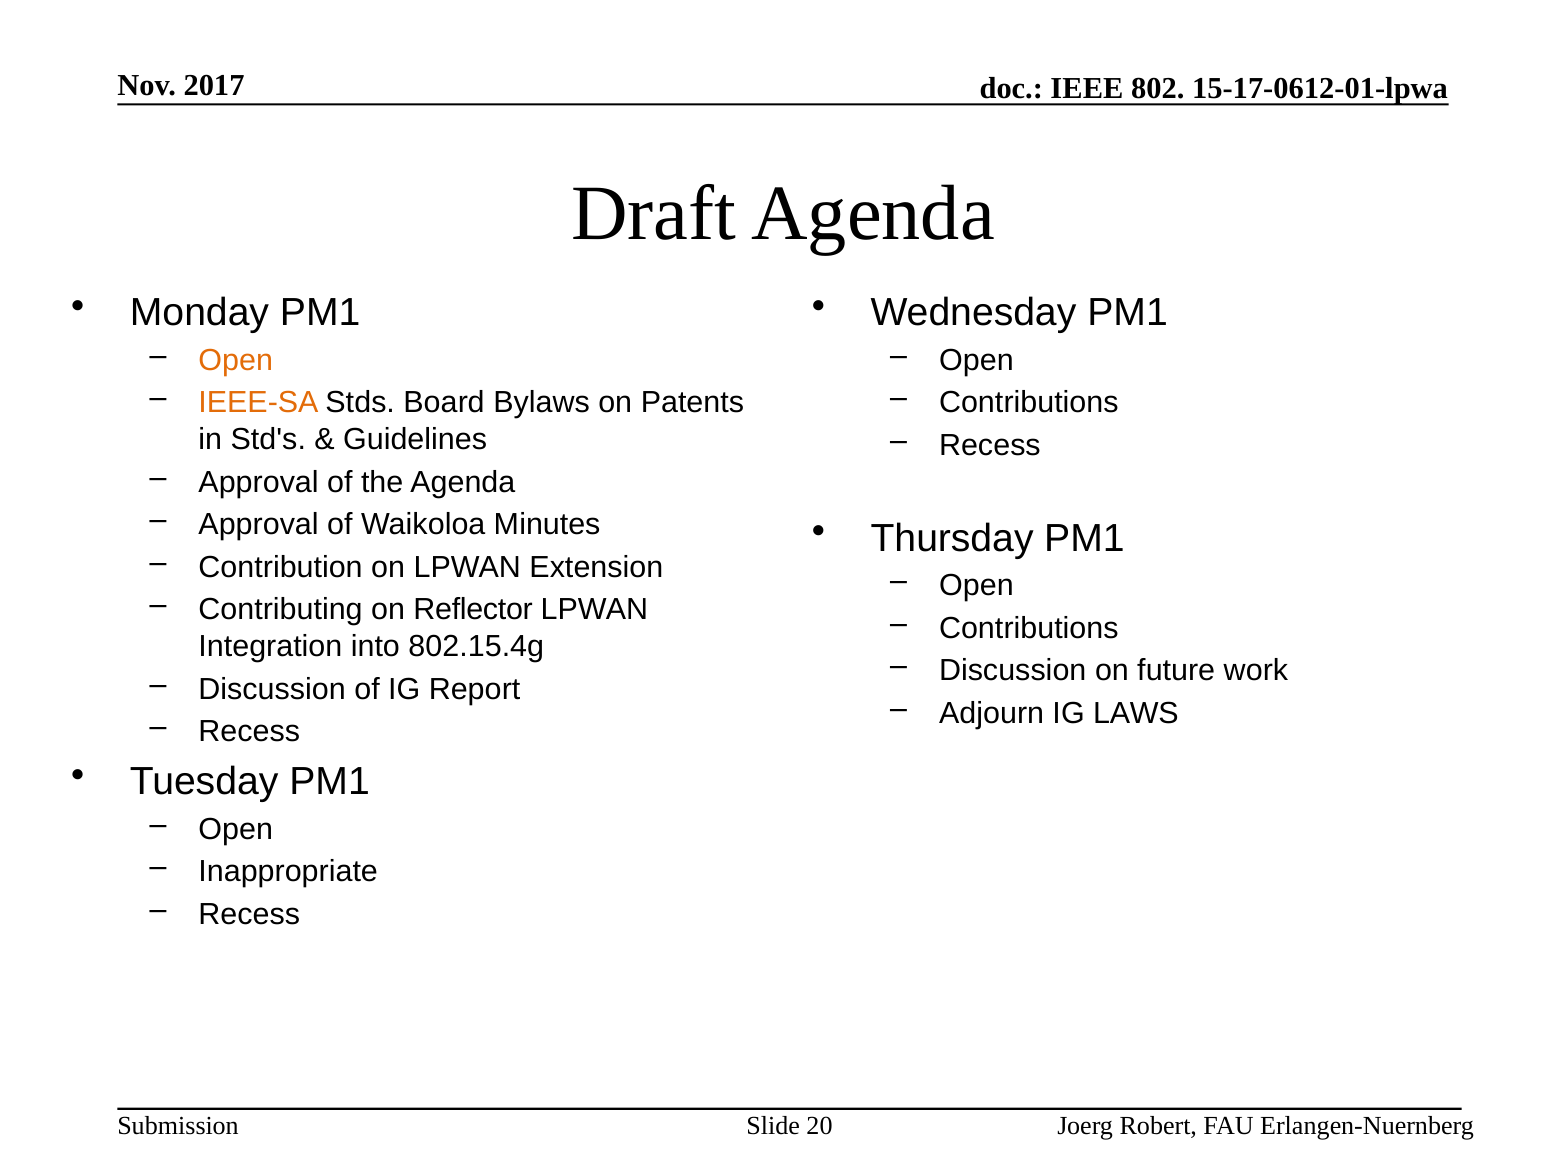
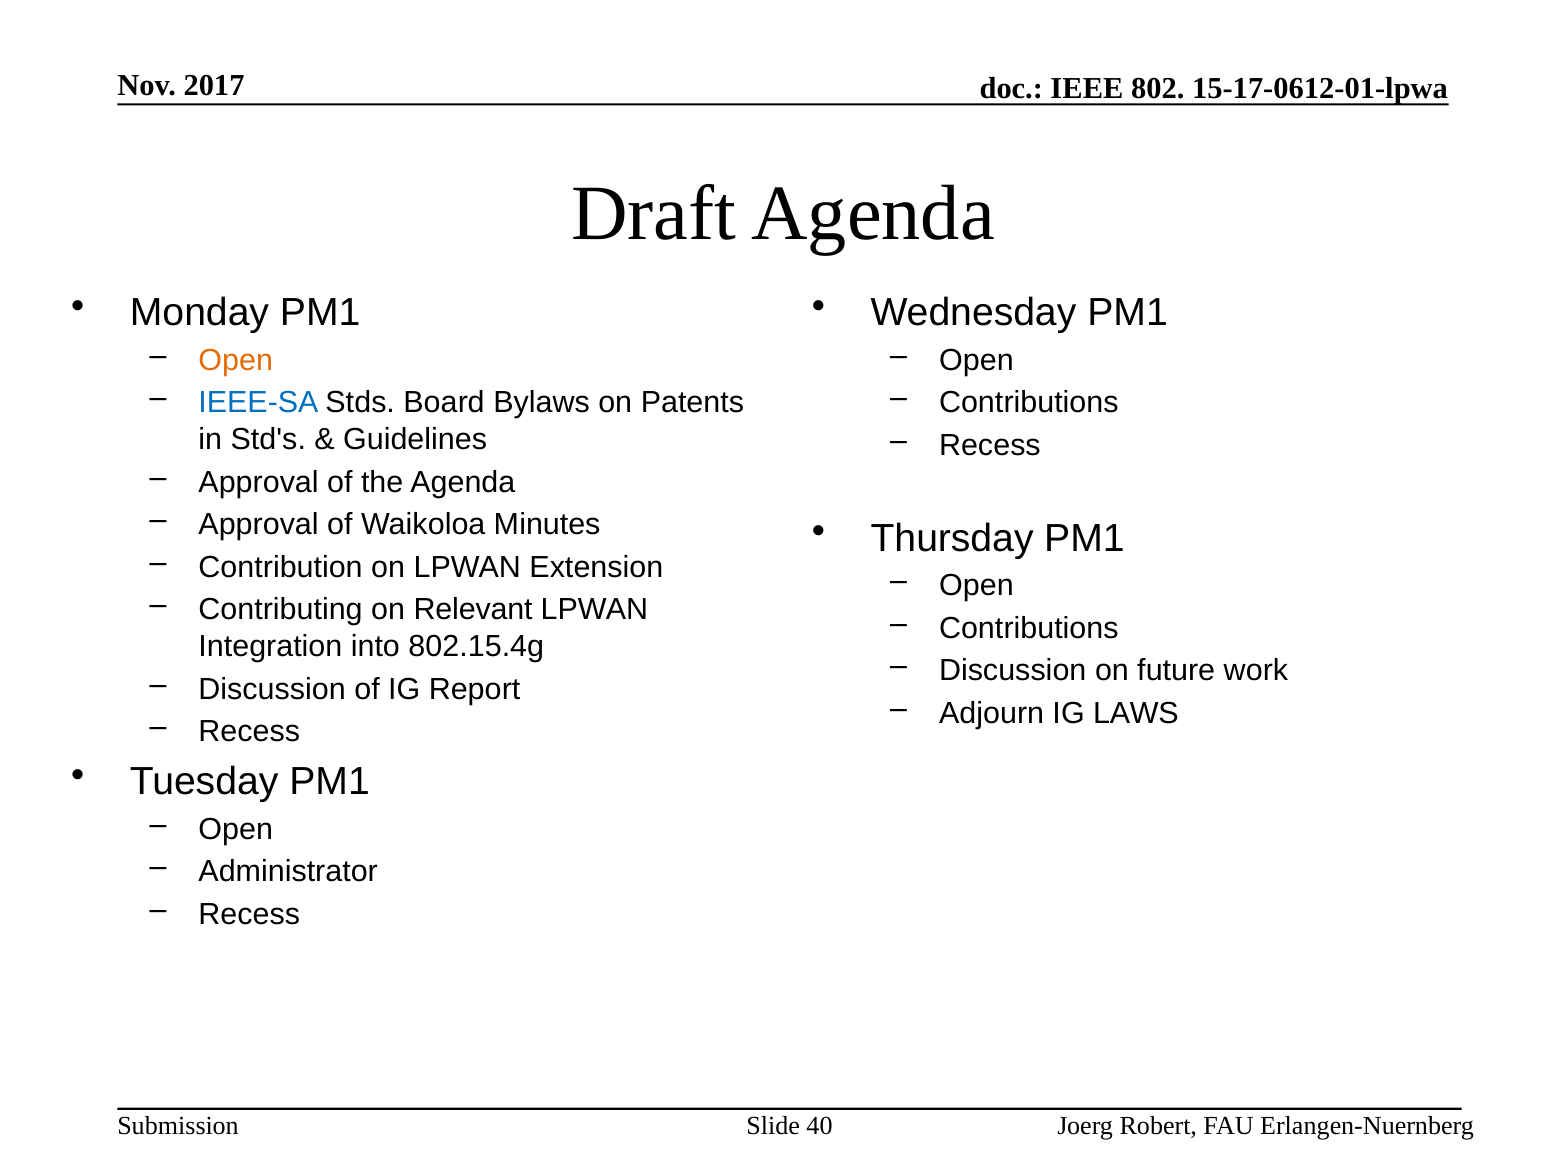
IEEE-SA colour: orange -> blue
Reflector: Reflector -> Relevant
Inappropriate: Inappropriate -> Administrator
20: 20 -> 40
